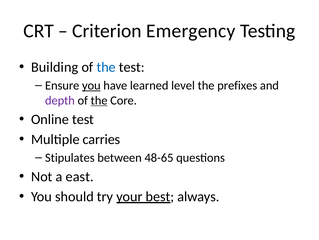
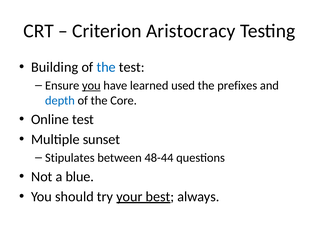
Emergency: Emergency -> Aristocracy
level: level -> used
depth colour: purple -> blue
the at (99, 100) underline: present -> none
carries: carries -> sunset
48-65: 48-65 -> 48-44
east: east -> blue
